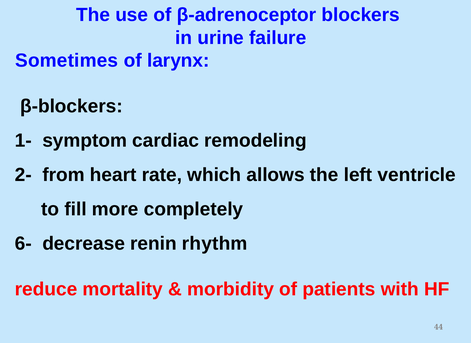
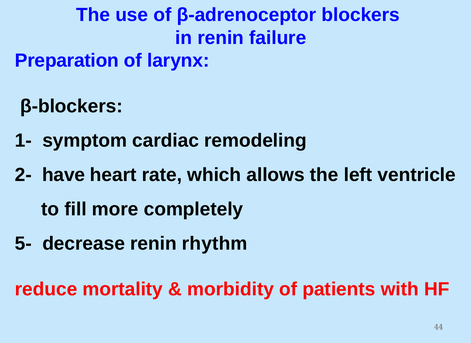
in urine: urine -> renin
Sometimes: Sometimes -> Preparation
from: from -> have
6-: 6- -> 5-
